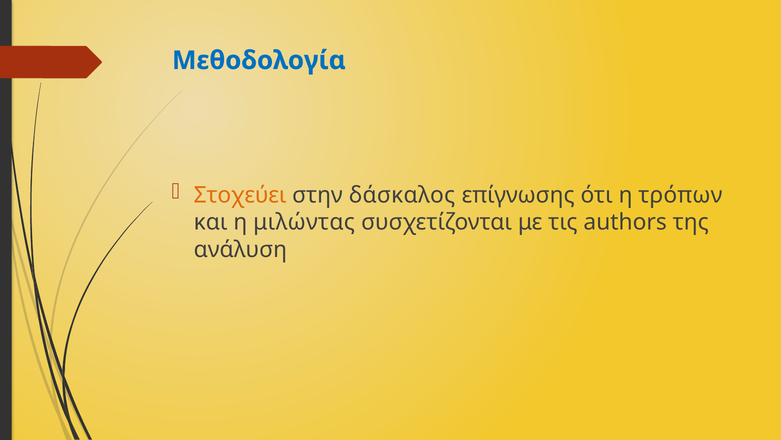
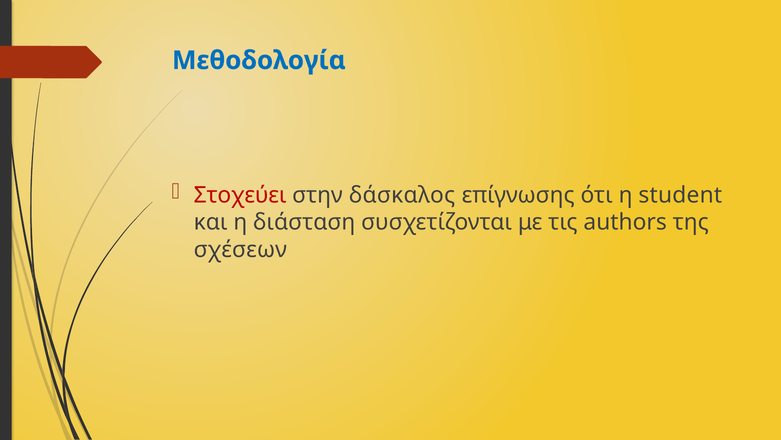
Στοχεύει colour: orange -> red
τρόπων: τρόπων -> student
μιλώντας: μιλώντας -> διάσταση
ανάλυση: ανάλυση -> σχέσεων
